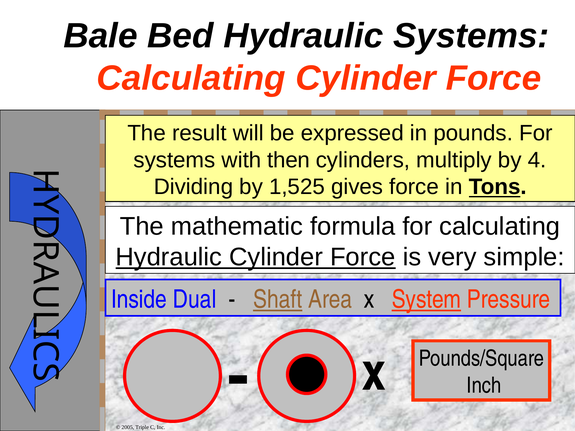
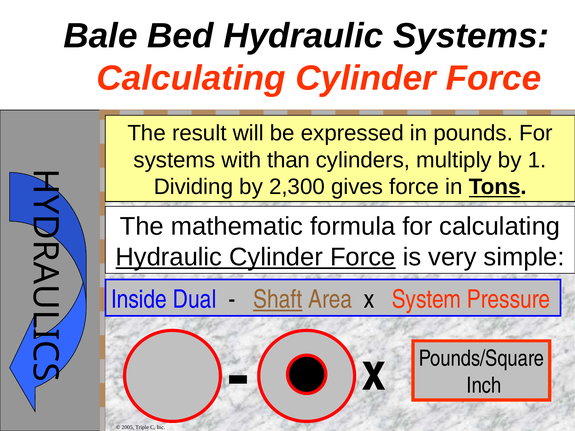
then: then -> than
4: 4 -> 1
1,525: 1,525 -> 2,300
System underline: present -> none
